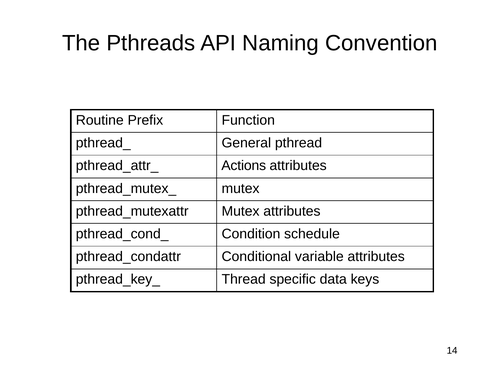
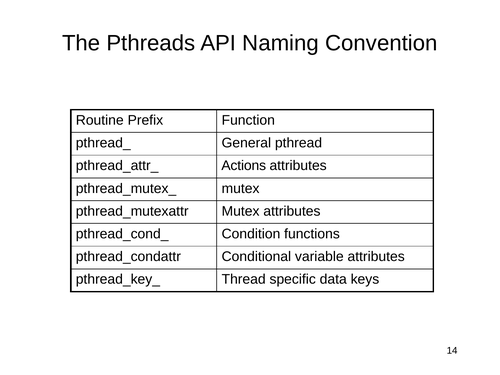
schedule: schedule -> functions
